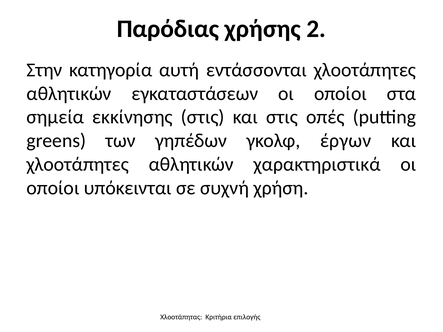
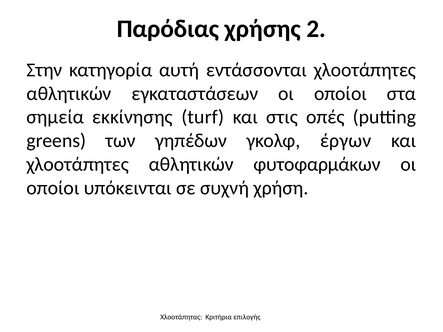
εκκίνησης στις: στις -> turf
χαρακτηριστικά: χαρακτηριστικά -> φυτοφαρμάκων
